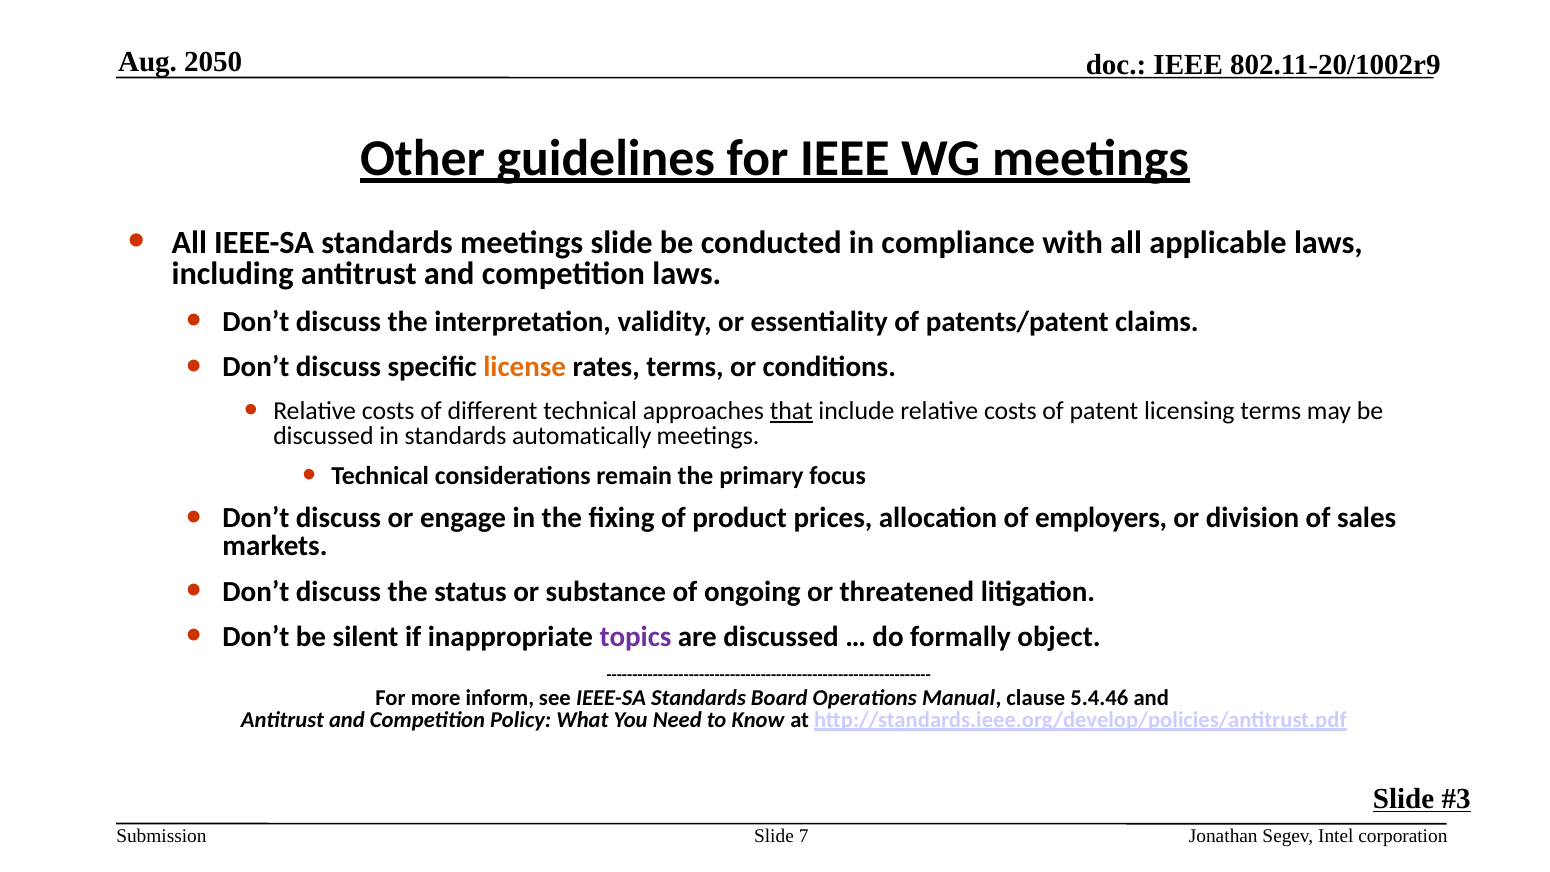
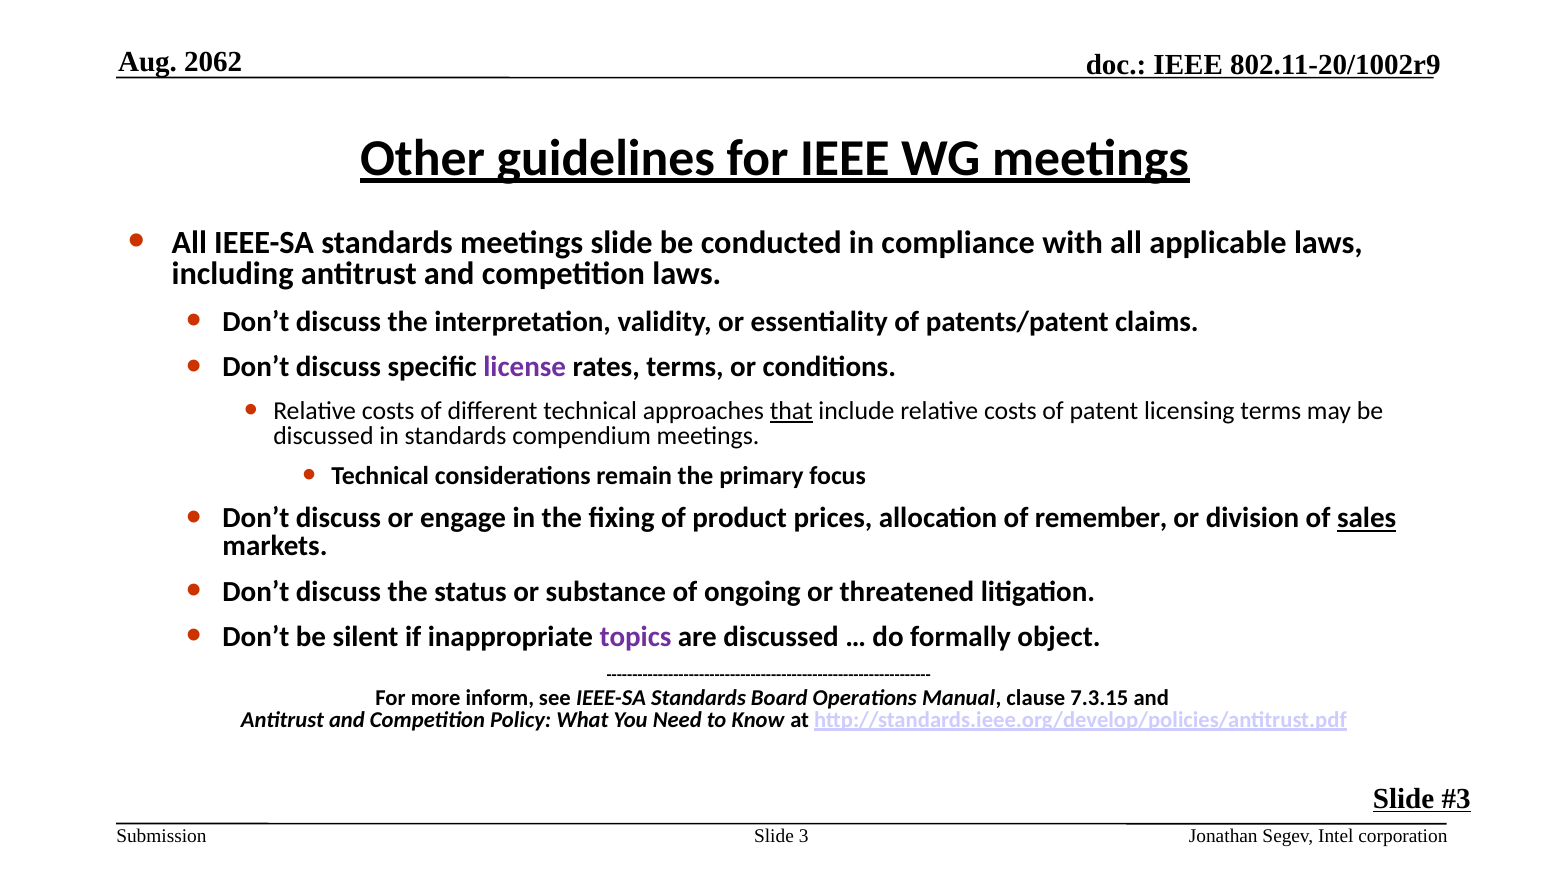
2050: 2050 -> 2062
license colour: orange -> purple
automatically: automatically -> compendium
employers: employers -> remember
sales underline: none -> present
5.4.46: 5.4.46 -> 7.3.15
7: 7 -> 3
